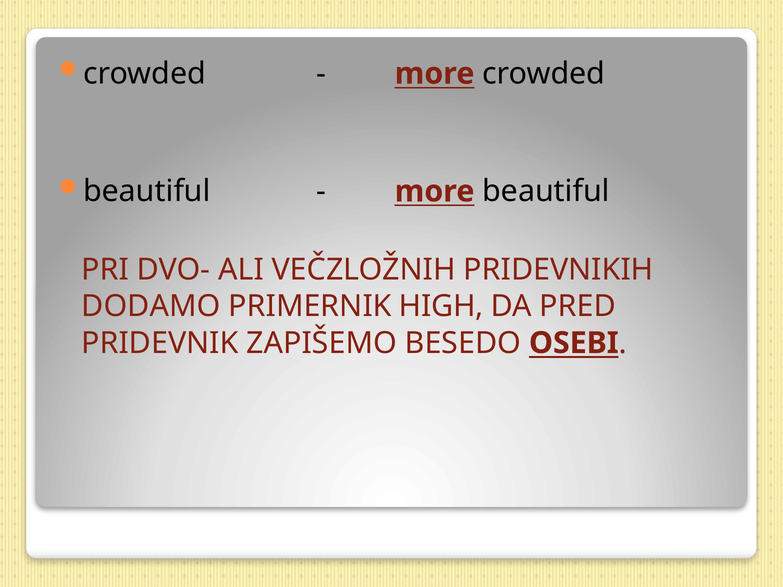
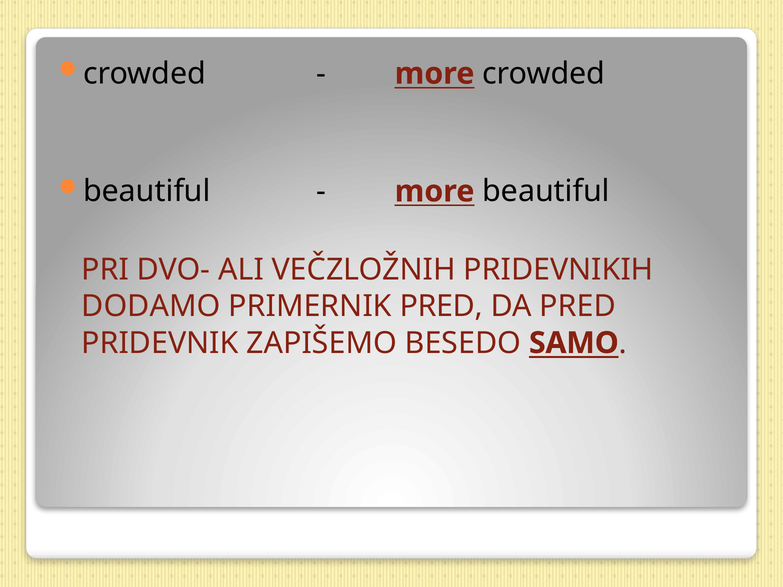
PRIMERNIK HIGH: HIGH -> PRED
OSEBI: OSEBI -> SAMO
